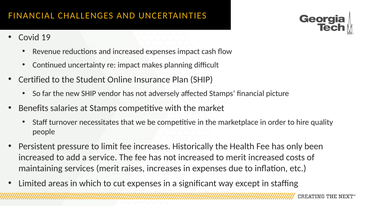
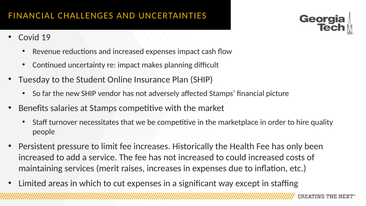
Certified: Certified -> Tuesday
to merit: merit -> could
